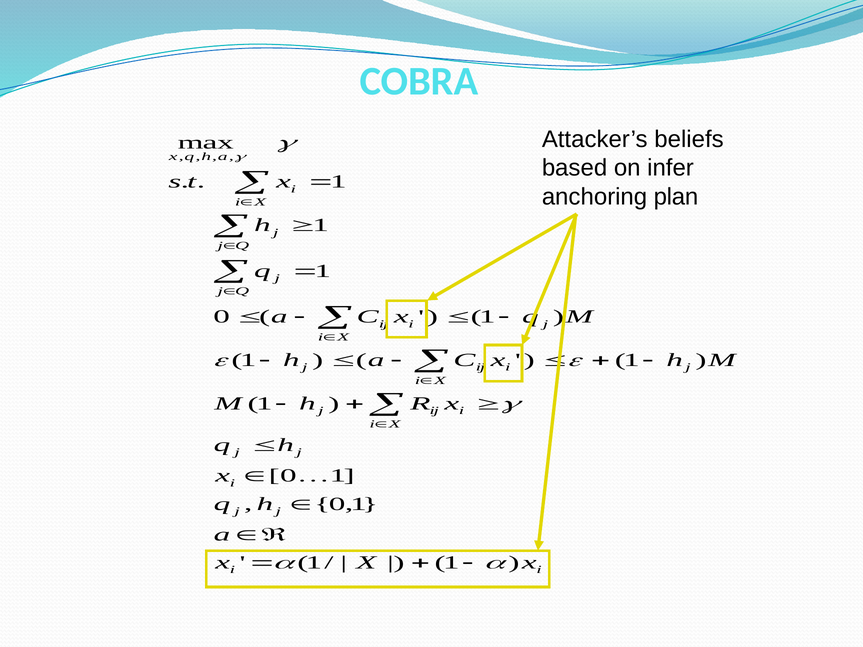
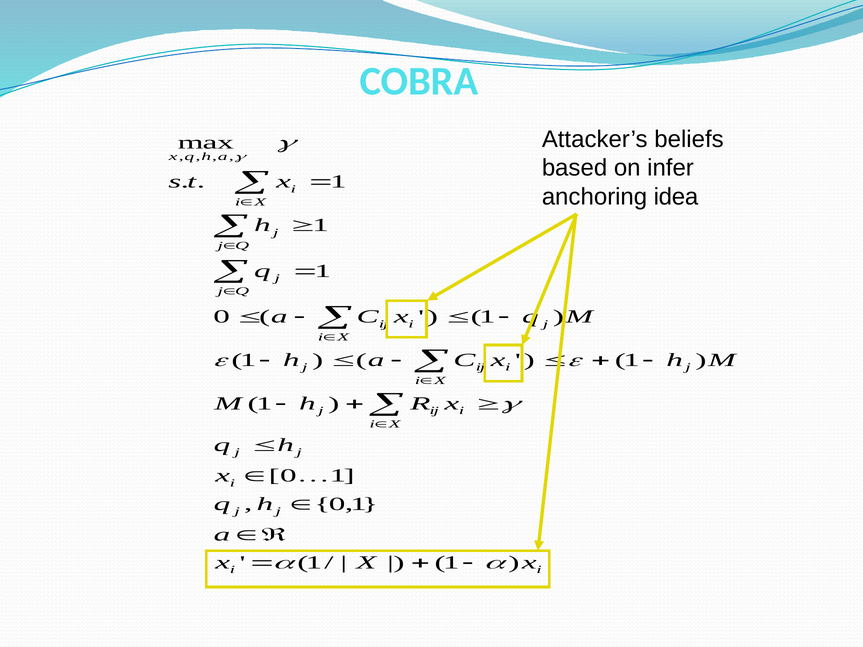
plan: plan -> idea
